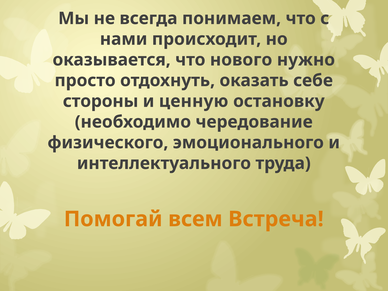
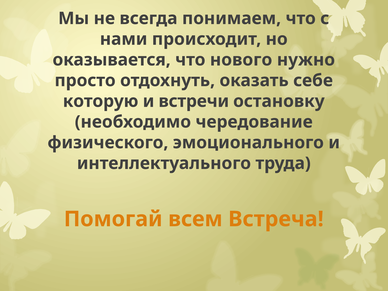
стороны: стороны -> которую
ценную: ценную -> встречи
